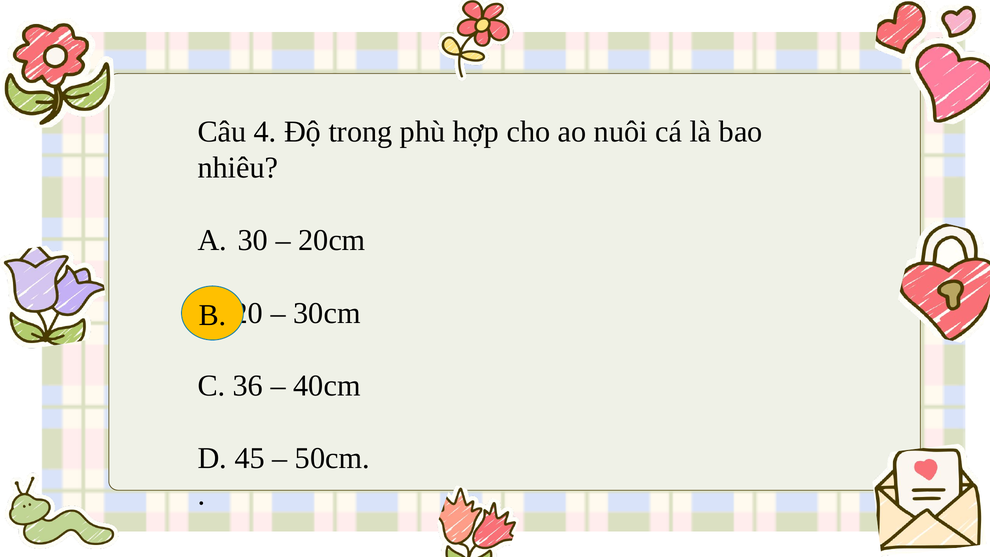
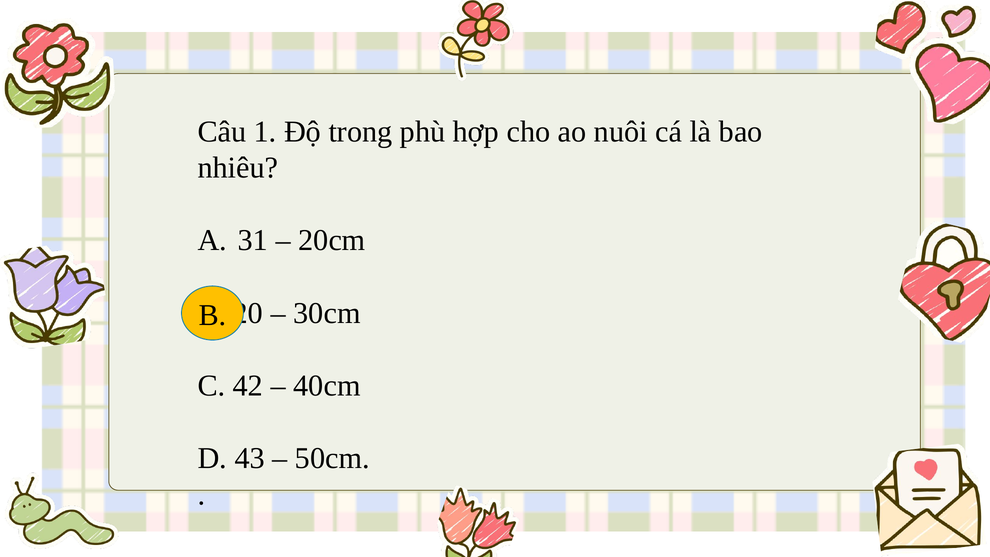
4: 4 -> 1
30: 30 -> 31
36: 36 -> 42
45: 45 -> 43
